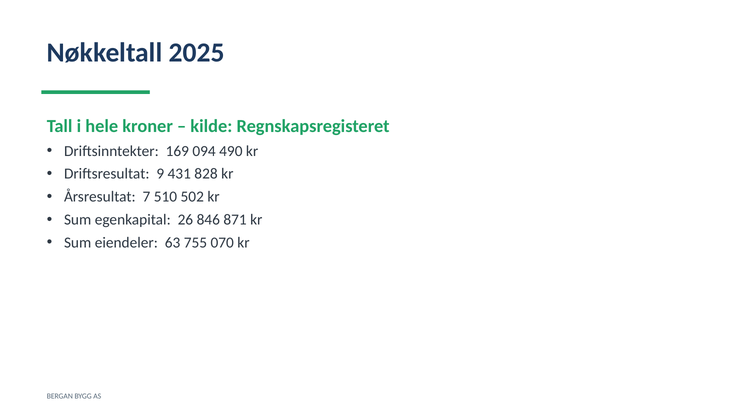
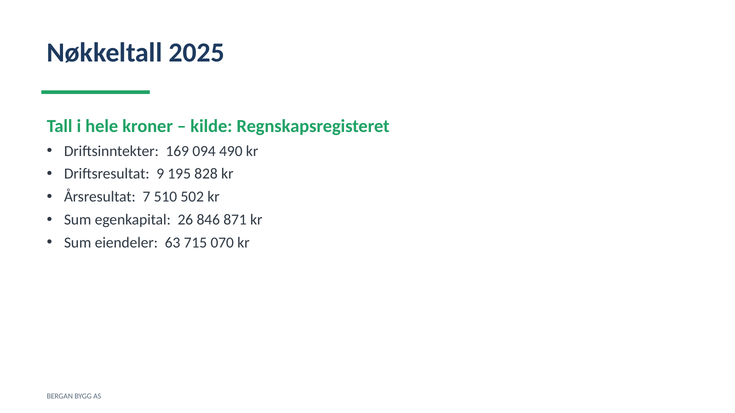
431: 431 -> 195
755: 755 -> 715
